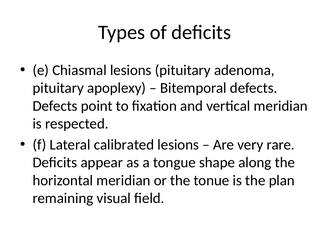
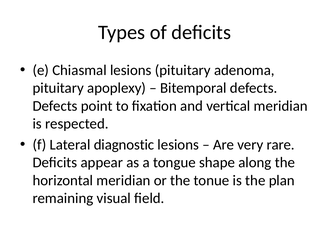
calibrated: calibrated -> diagnostic
